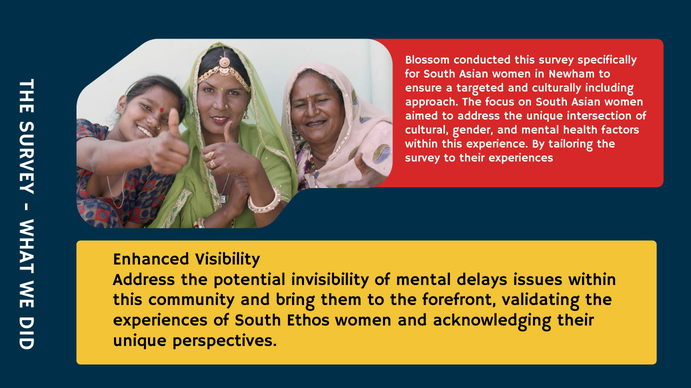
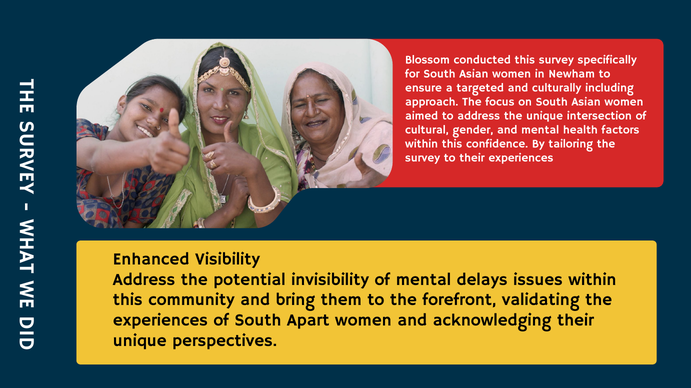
experience: experience -> confidence
Ethos: Ethos -> Apart
